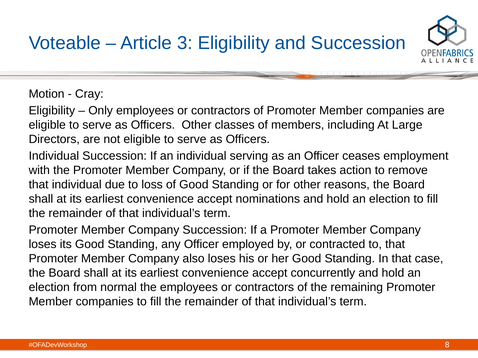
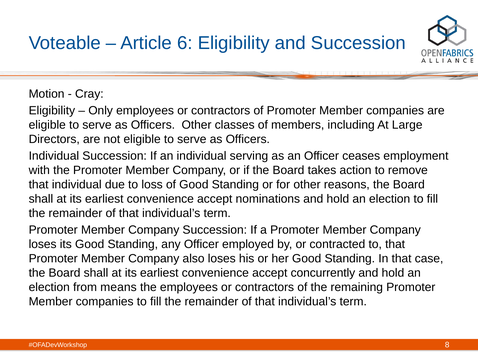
3: 3 -> 6
normal: normal -> means
